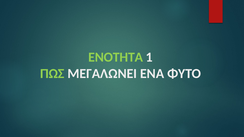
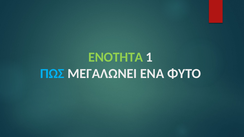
ΠΩΣ colour: light green -> light blue
